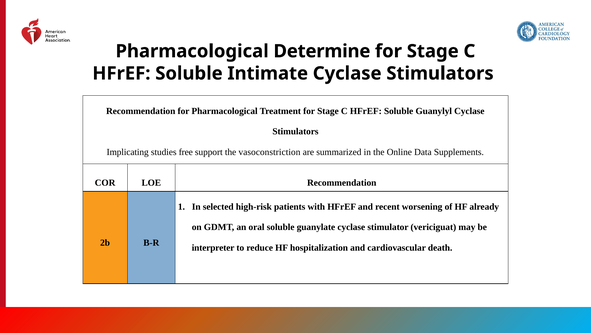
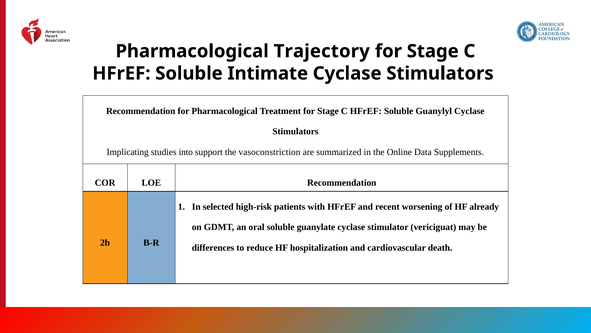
Determine: Determine -> Trajectory
free: free -> into
interpreter: interpreter -> differences
